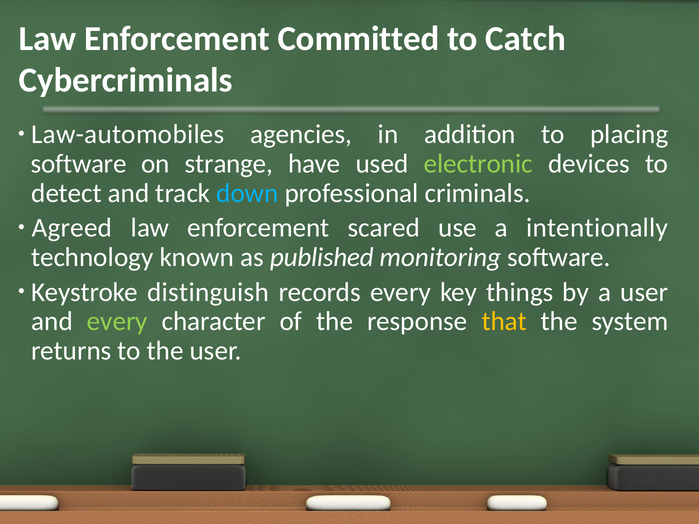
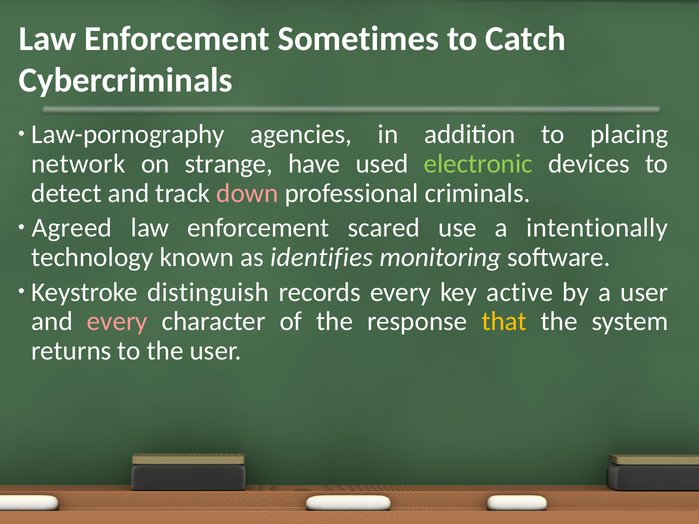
Committed: Committed -> Sometimes
Law-automobiles: Law-automobiles -> Law-pornography
software at (79, 164): software -> network
down colour: light blue -> pink
published: published -> identifies
things: things -> active
every at (117, 322) colour: light green -> pink
